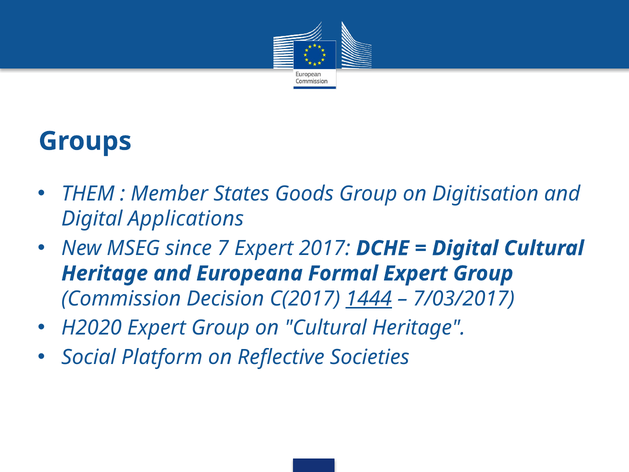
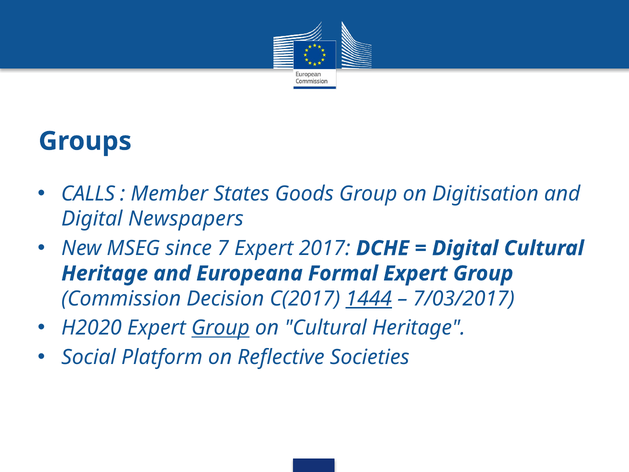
THEM: THEM -> CALLS
Applications: Applications -> Newspapers
Group at (220, 328) underline: none -> present
